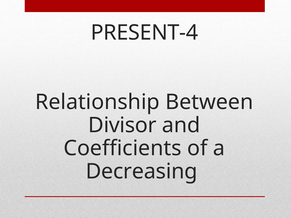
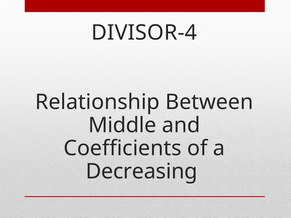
PRESENT-4: PRESENT-4 -> DIVISOR-4
Divisor: Divisor -> Middle
